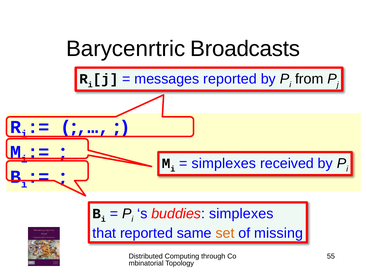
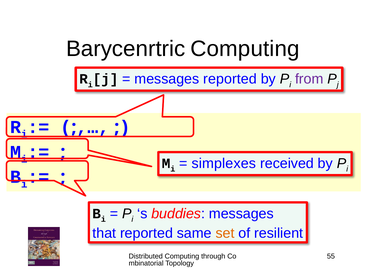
Barycenrtric Broadcasts: Broadcasts -> Computing
from colour: black -> purple
buddies simplexes: simplexes -> messages
missing: missing -> resilient
